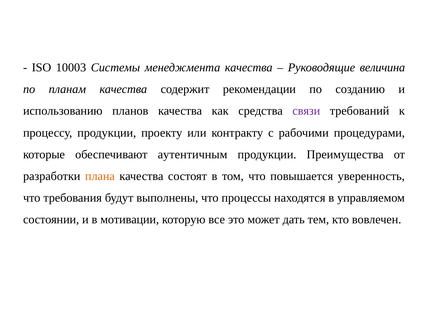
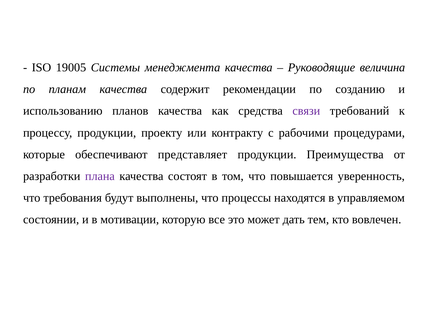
10003: 10003 -> 19005
аутентичным: аутентичным -> представляет
плана colour: orange -> purple
